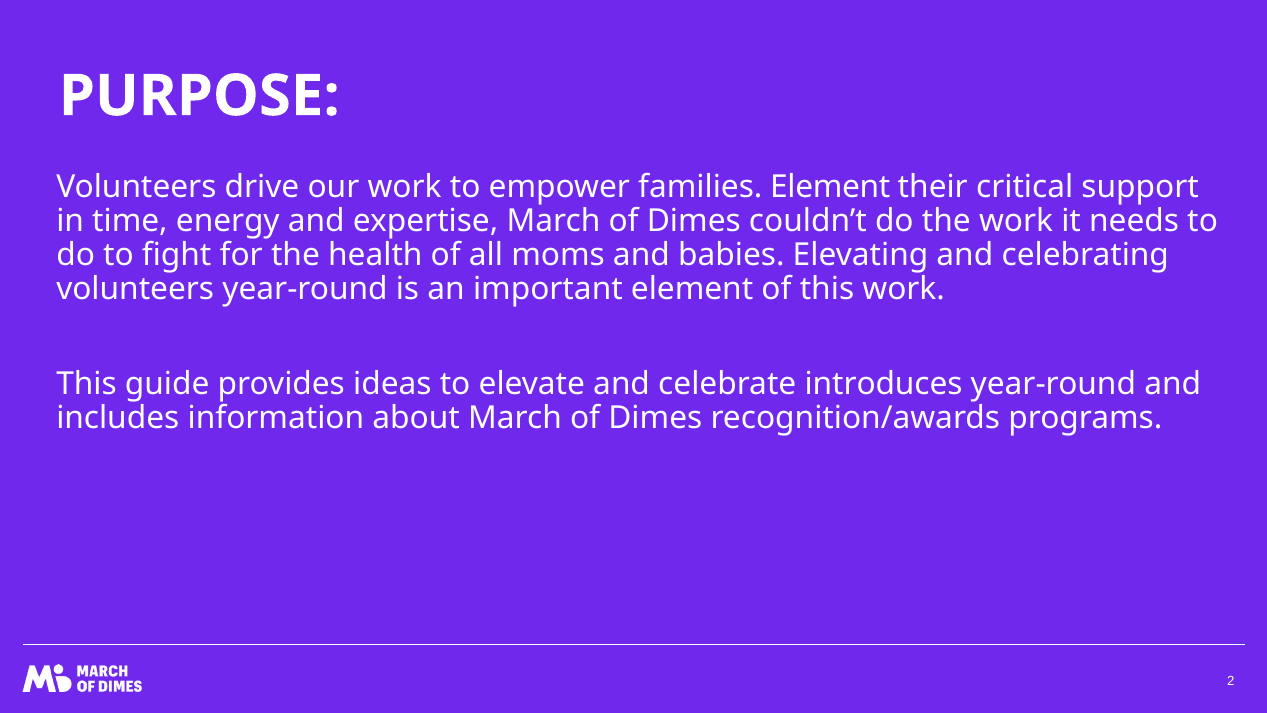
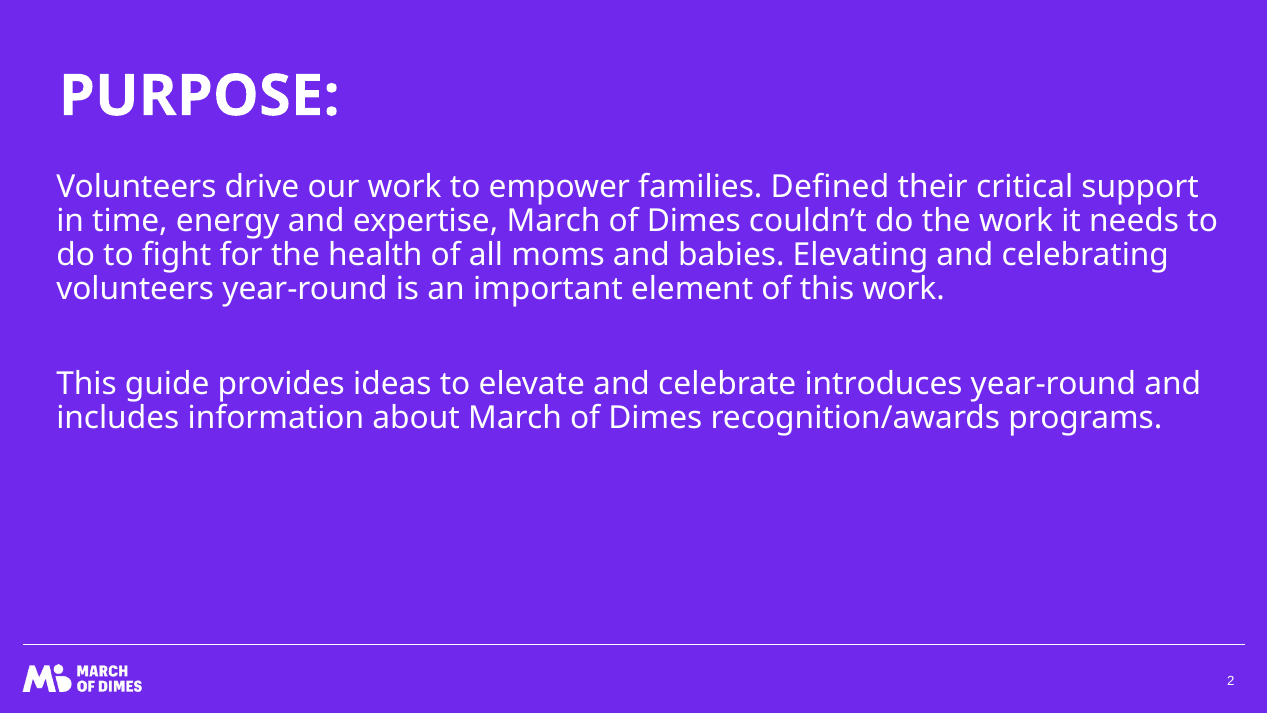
families Element: Element -> Defined
